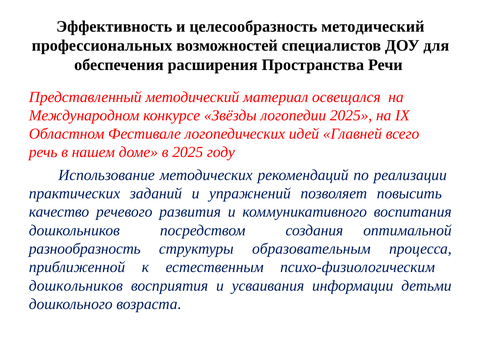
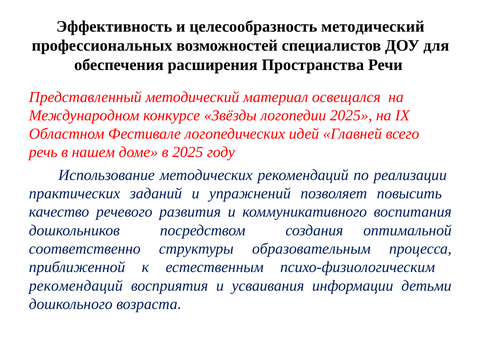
разнообразность: разнообразность -> соответственно
дошкольников at (76, 285): дошкольников -> рекомендаций
